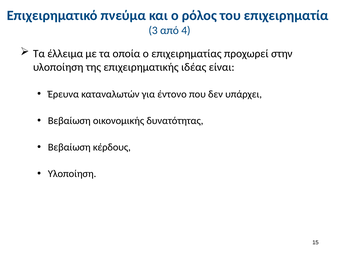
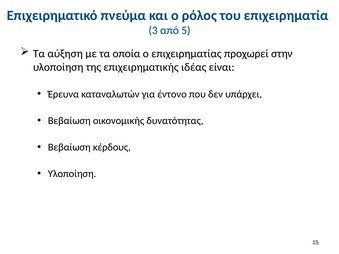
4: 4 -> 5
έλλειμα: έλλειμα -> αύξηση
